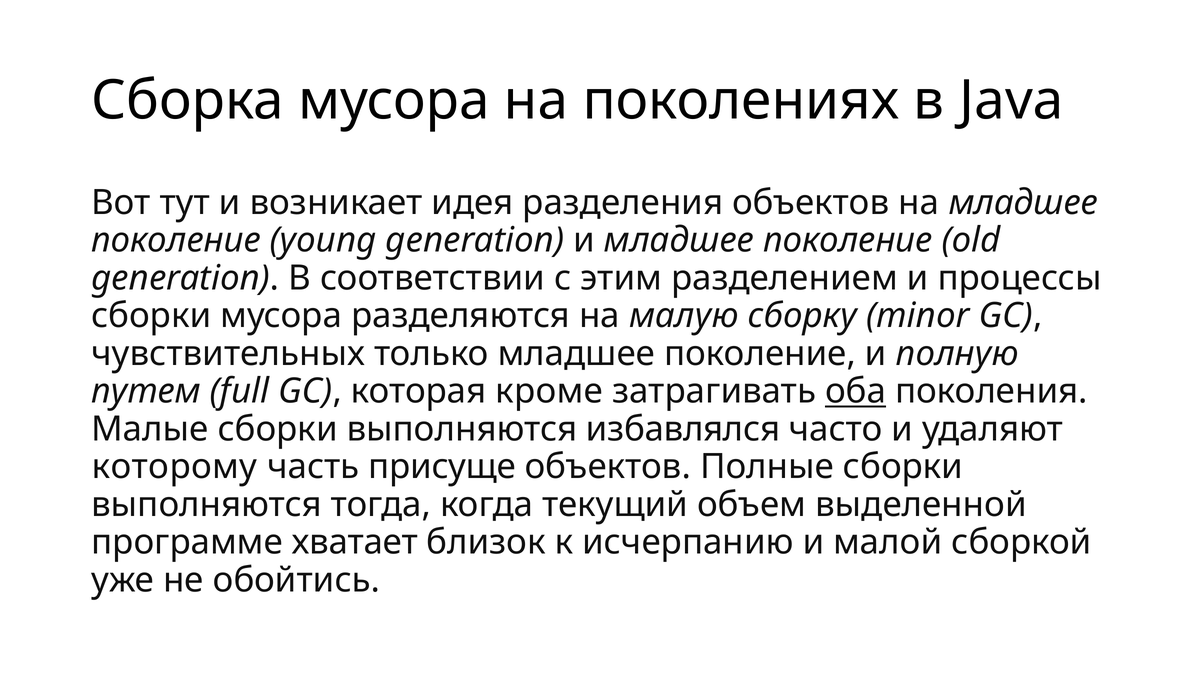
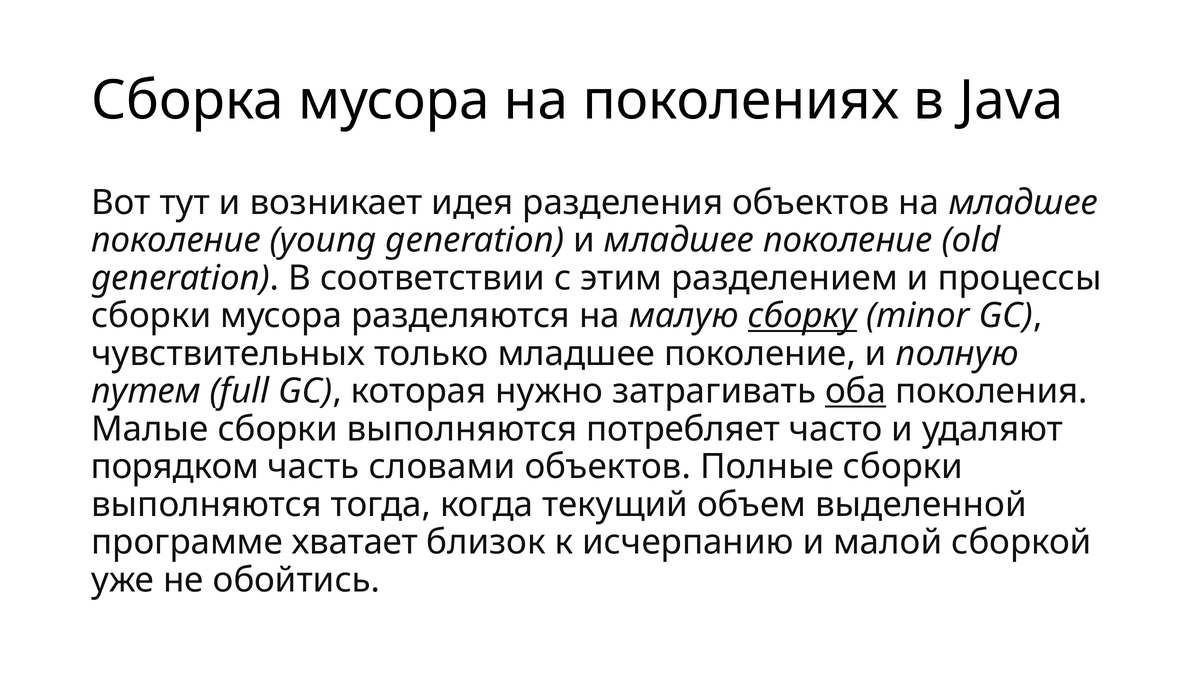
сборку underline: none -> present
кроме: кроме -> нужно
избавлялся: избавлялся -> потребляет
которому: которому -> порядком
присуще: присуще -> словами
